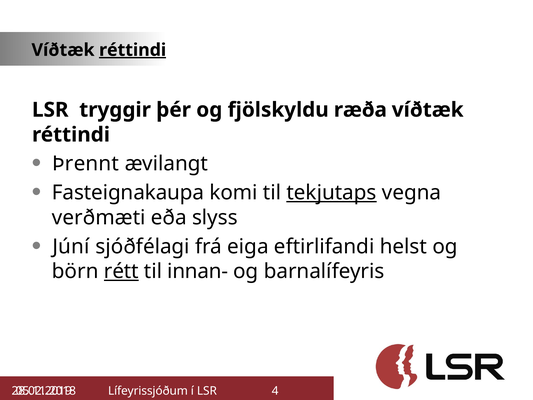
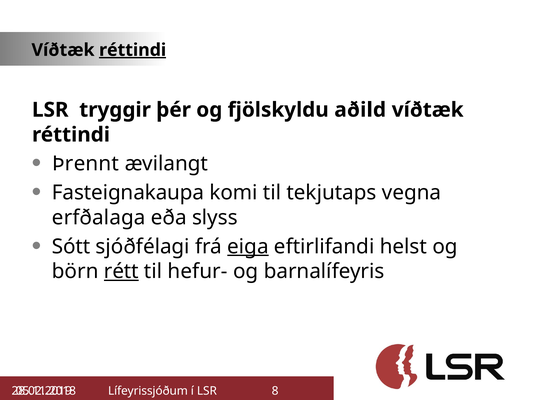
ræða: ræða -> aðild
tekjutaps underline: present -> none
verðmæti: verðmæti -> erfðalaga
Júní: Júní -> Sótt
eiga underline: none -> present
innan-: innan- -> hefur-
4: 4 -> 8
